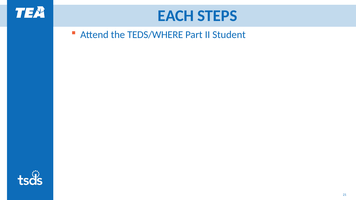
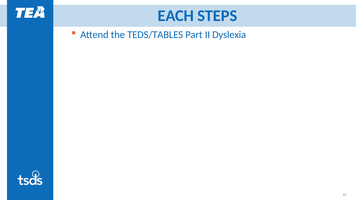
TEDS/WHERE: TEDS/WHERE -> TEDS/TABLES
Student: Student -> Dyslexia
